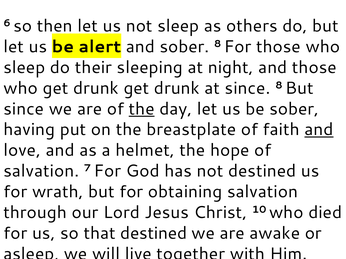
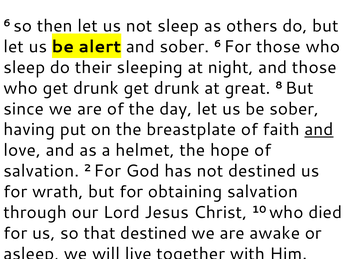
sober 8: 8 -> 6
at since: since -> great
the at (142, 109) underline: present -> none
7: 7 -> 2
